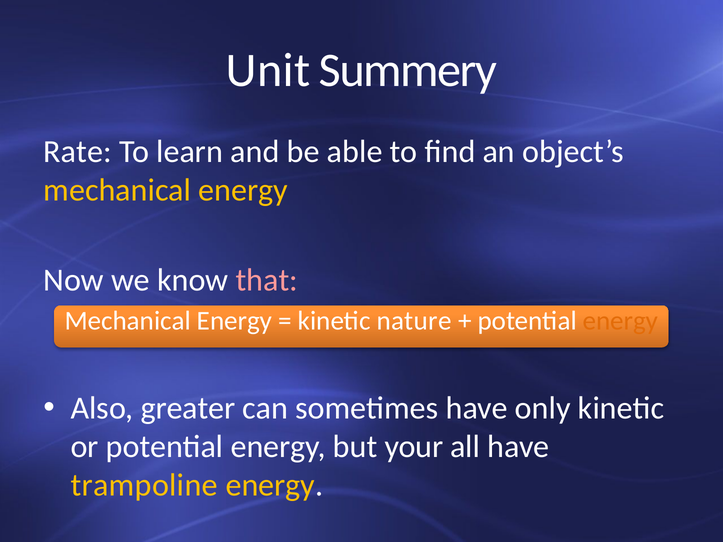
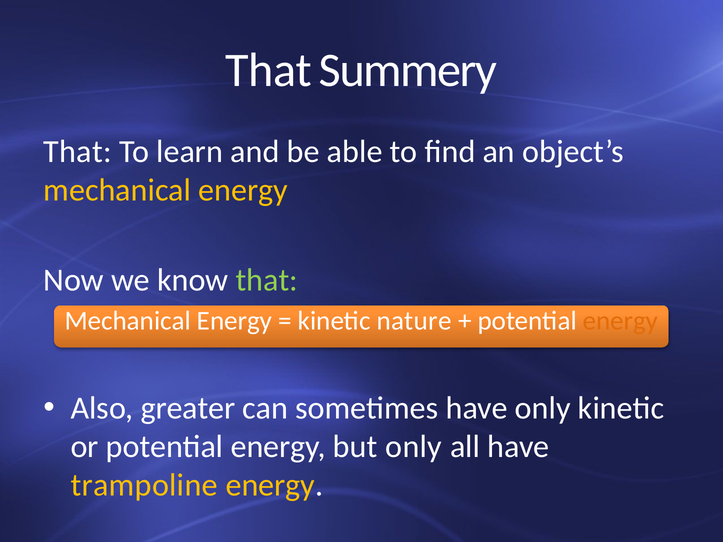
Unit at (268, 70): Unit -> That
Rate at (78, 152): Rate -> That
that at (267, 280) colour: pink -> light green
but your: your -> only
